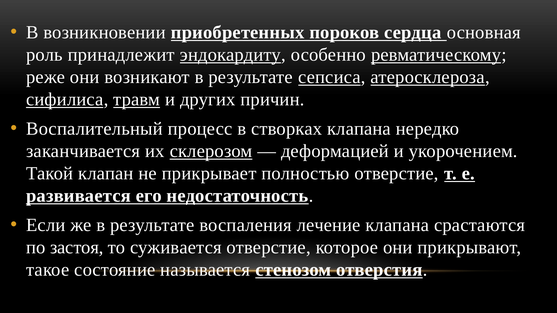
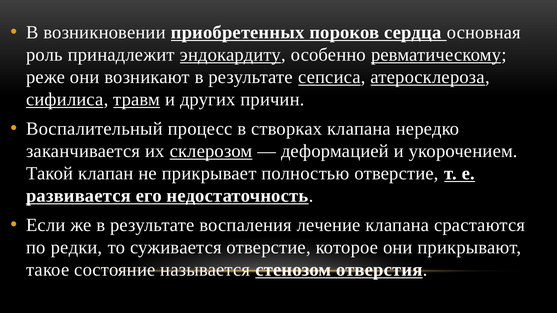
застоя: застоя -> редки
